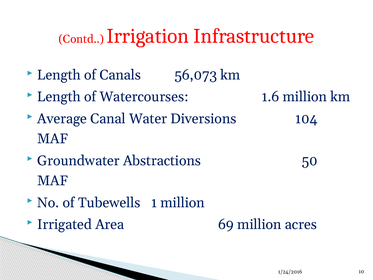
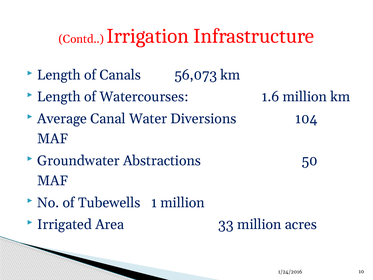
69: 69 -> 33
